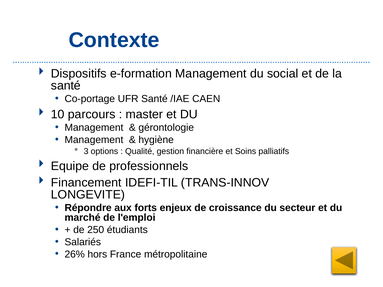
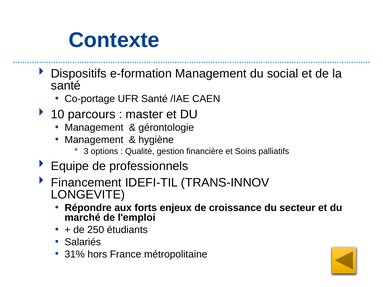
26%: 26% -> 31%
